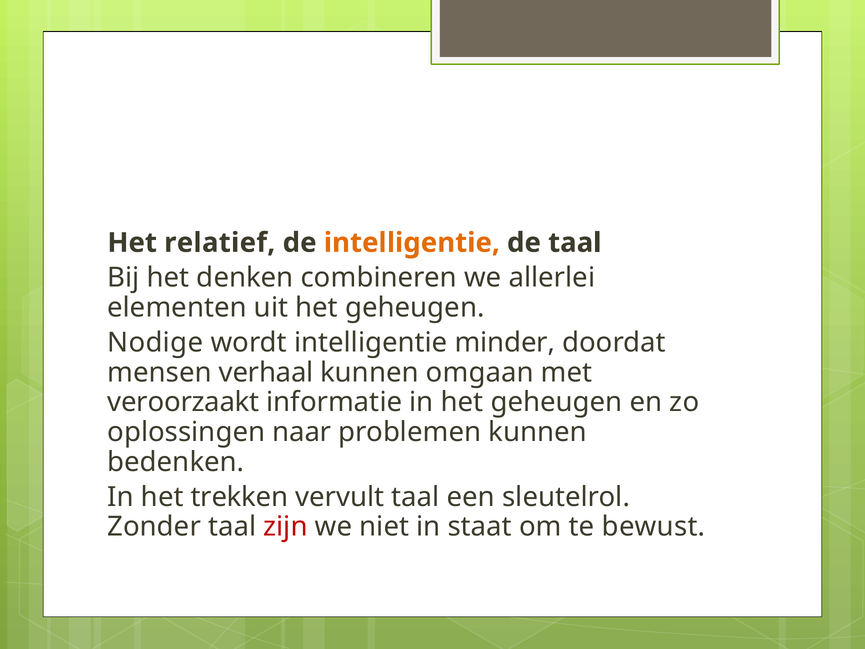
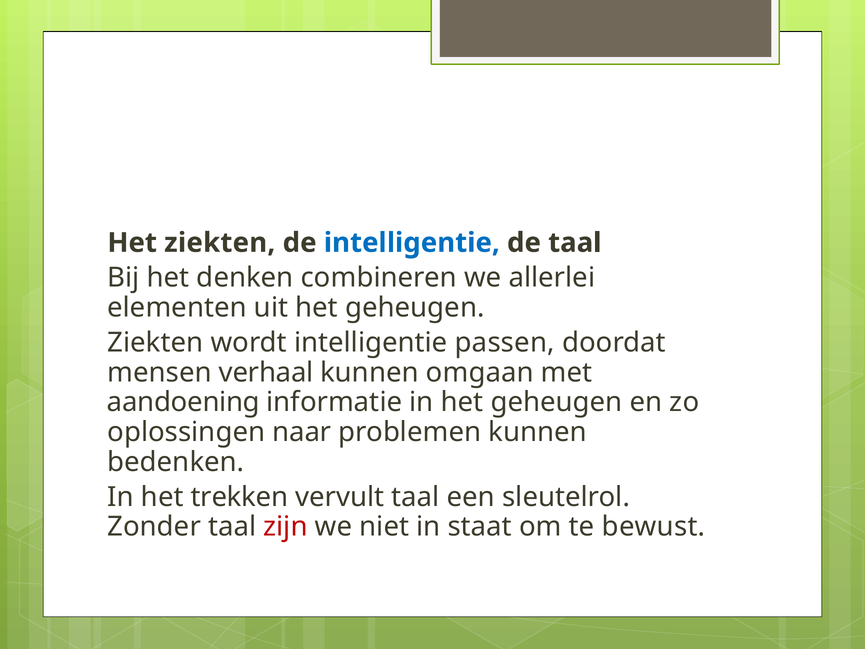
Het relatief: relatief -> ziekten
intelligentie at (412, 243) colour: orange -> blue
Nodige at (155, 343): Nodige -> Ziekten
minder: minder -> passen
veroorzaakt: veroorzaakt -> aandoening
